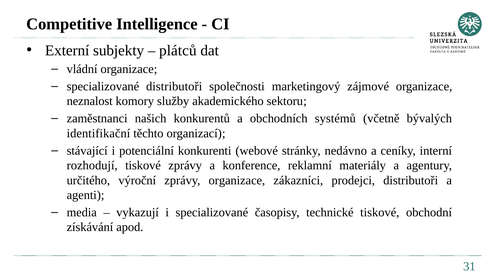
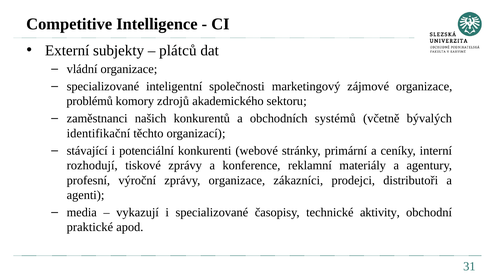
specializované distributoři: distributoři -> inteligentní
neznalost: neznalost -> problémů
služby: služby -> zdrojů
nedávno: nedávno -> primární
určitého: určitého -> profesní
technické tiskové: tiskové -> aktivity
získávání: získávání -> praktické
